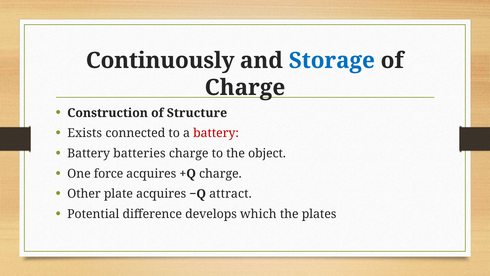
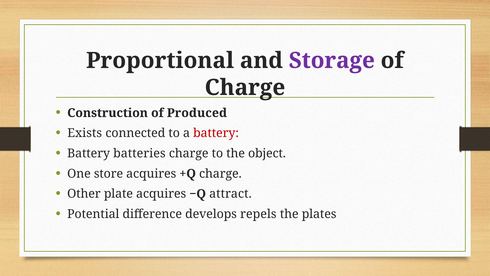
Continuously: Continuously -> Proportional
Storage colour: blue -> purple
Structure: Structure -> Produced
force: force -> store
which: which -> repels
